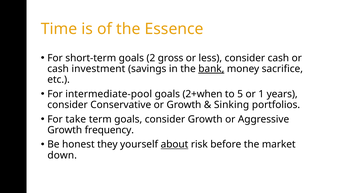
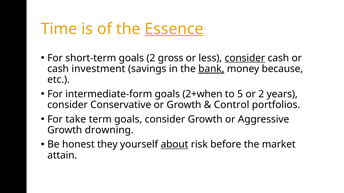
Essence underline: none -> present
consider at (245, 58) underline: none -> present
sacrifice: sacrifice -> because
intermediate-pool: intermediate-pool -> intermediate-form
or 1: 1 -> 2
Sinking: Sinking -> Control
frequency: frequency -> drowning
down: down -> attain
